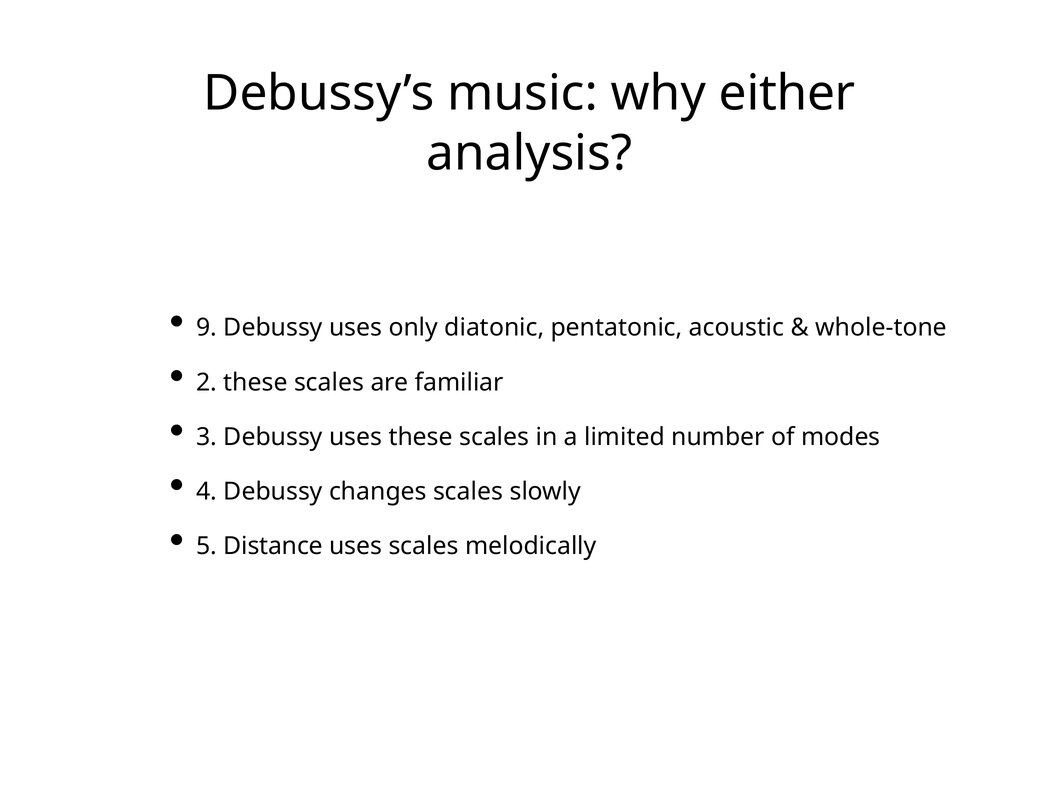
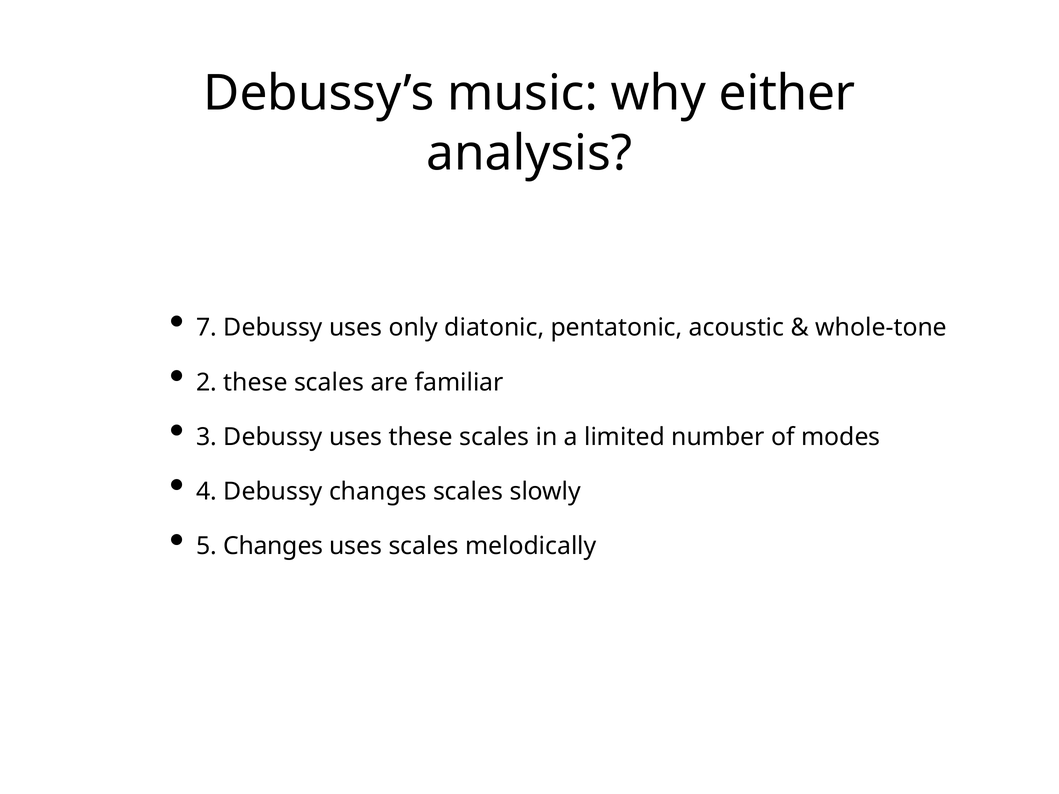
9: 9 -> 7
5 Distance: Distance -> Changes
